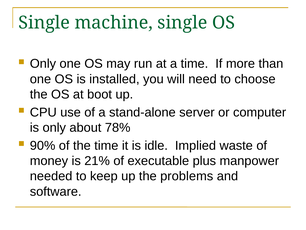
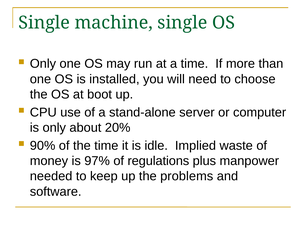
78%: 78% -> 20%
21%: 21% -> 97%
executable: executable -> regulations
